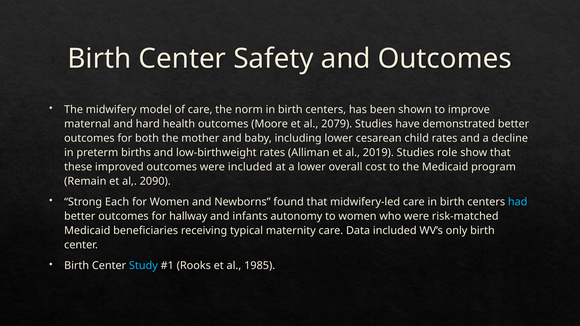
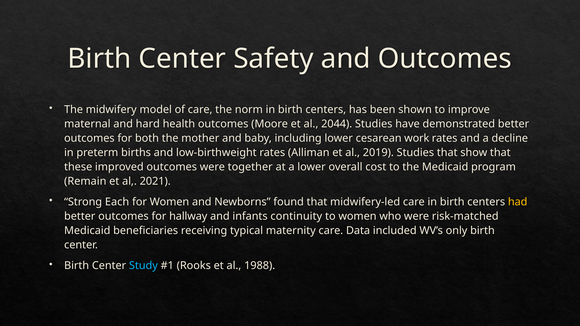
2079: 2079 -> 2044
child: child -> work
Studies role: role -> that
were included: included -> together
2090: 2090 -> 2021
had colour: light blue -> yellow
autonomy: autonomy -> continuity
1985: 1985 -> 1988
